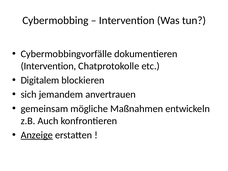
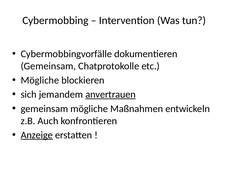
Intervention at (48, 66): Intervention -> Gemeinsam
Digitalem at (40, 80): Digitalem -> Mögliche
anvertrauen underline: none -> present
